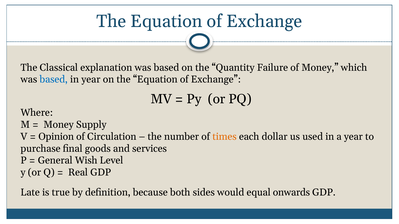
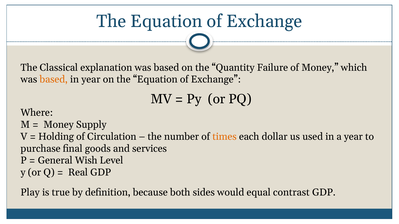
based at (54, 80) colour: blue -> orange
Opinion: Opinion -> Holding
Late: Late -> Play
onwards: onwards -> contrast
